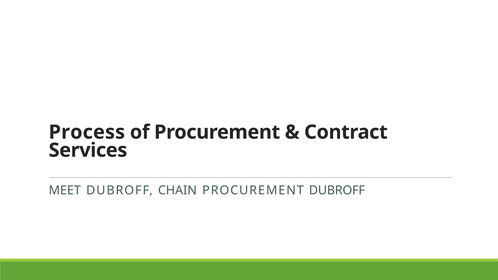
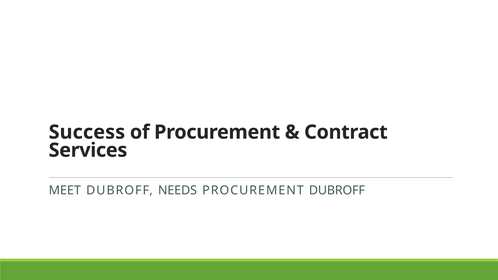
Process: Process -> Success
CHAIN: CHAIN -> NEEDS
